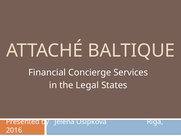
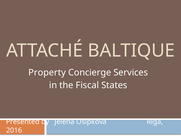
Financial: Financial -> Property
Legal: Legal -> Fiscal
